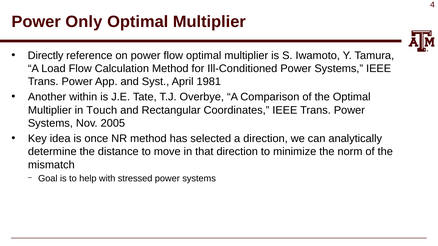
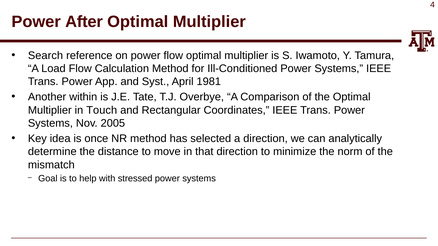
Only: Only -> After
Directly: Directly -> Search
